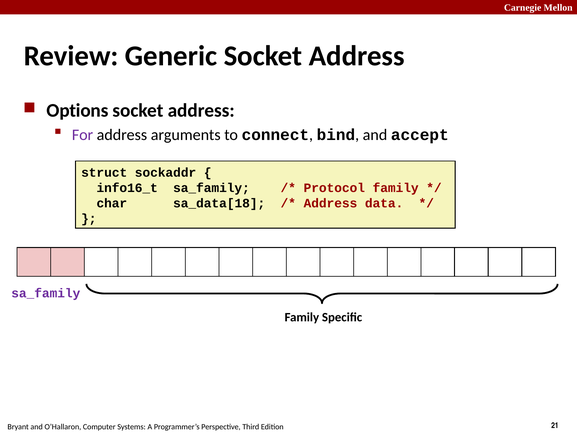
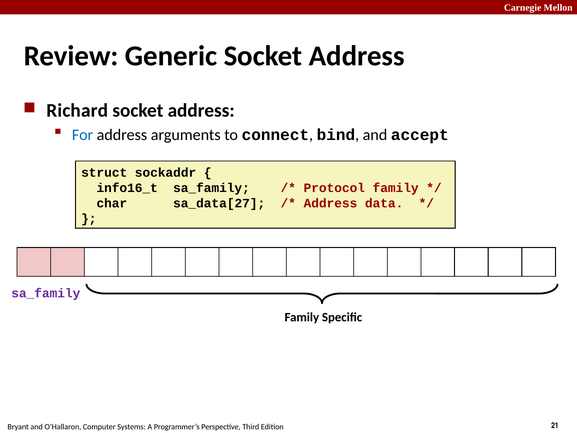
Options: Options -> Richard
For colour: purple -> blue
sa_data[18: sa_data[18 -> sa_data[27
